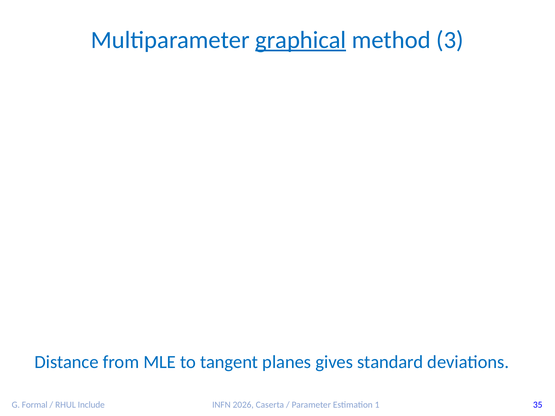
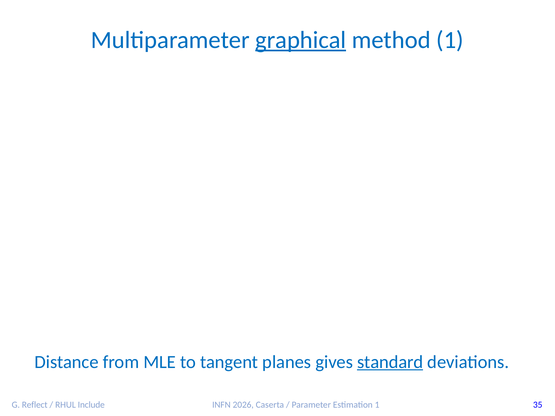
method 3: 3 -> 1
standard underline: none -> present
Formal: Formal -> Reflect
